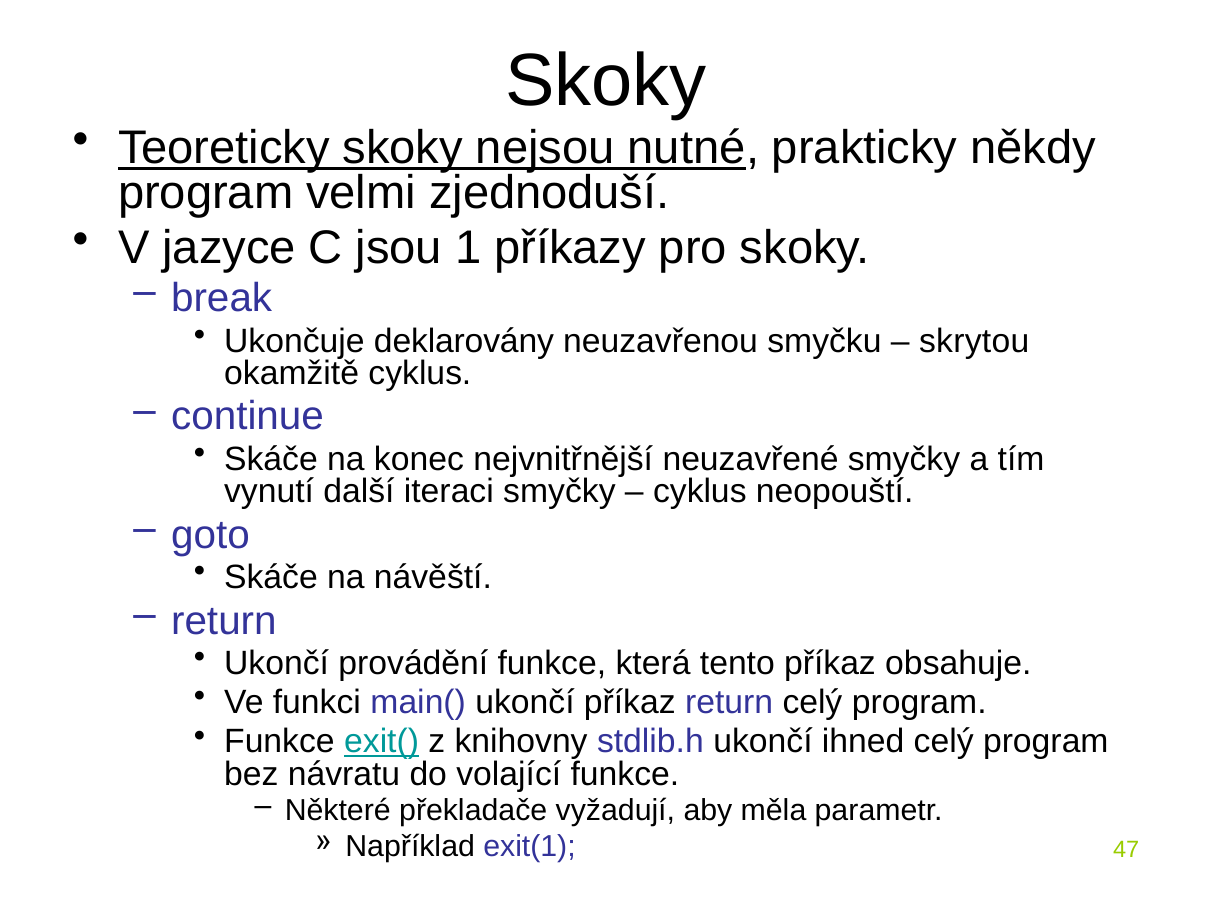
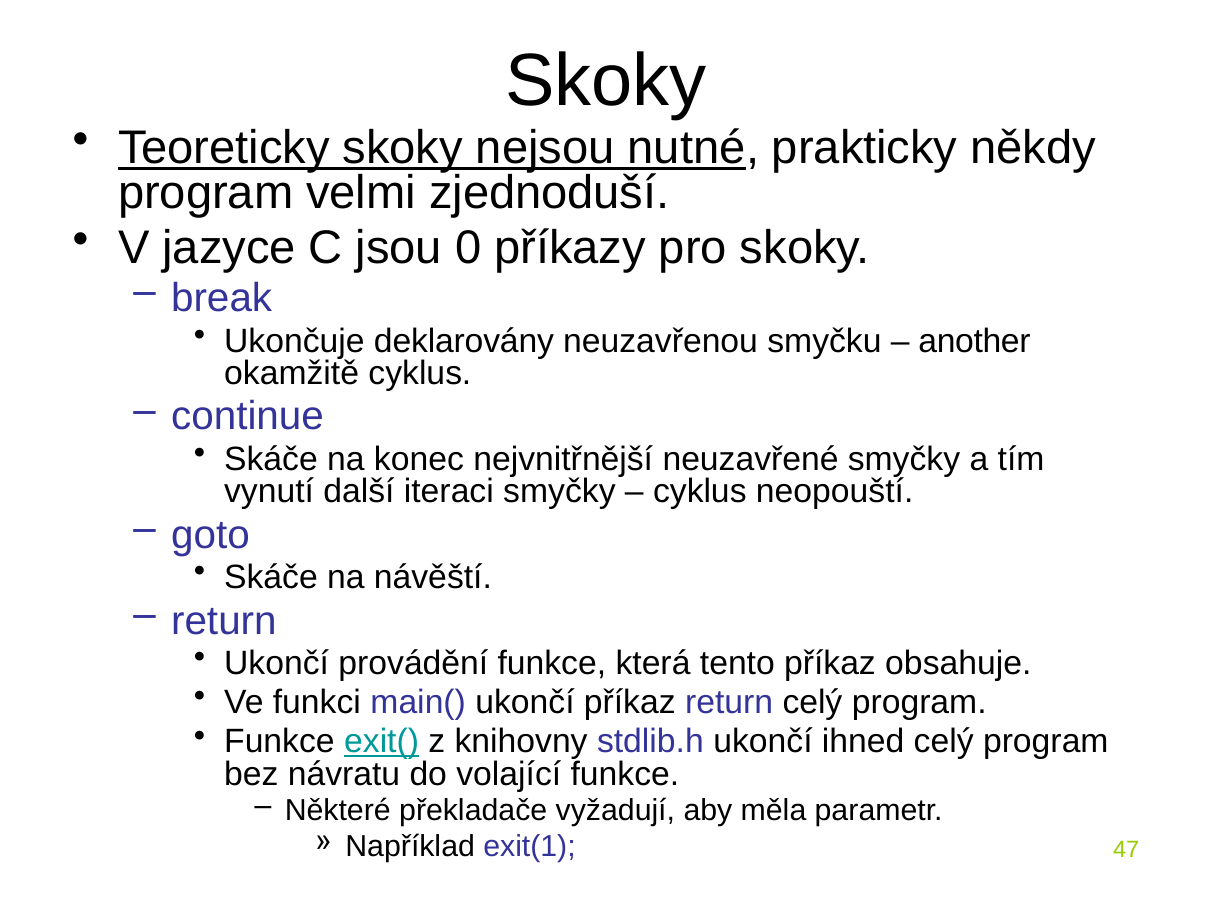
1: 1 -> 0
skrytou: skrytou -> another
